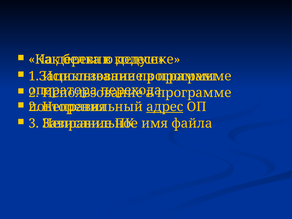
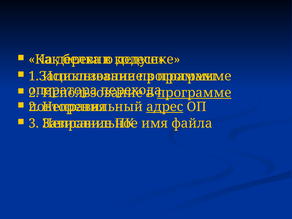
программе at (194, 93) underline: none -> present
